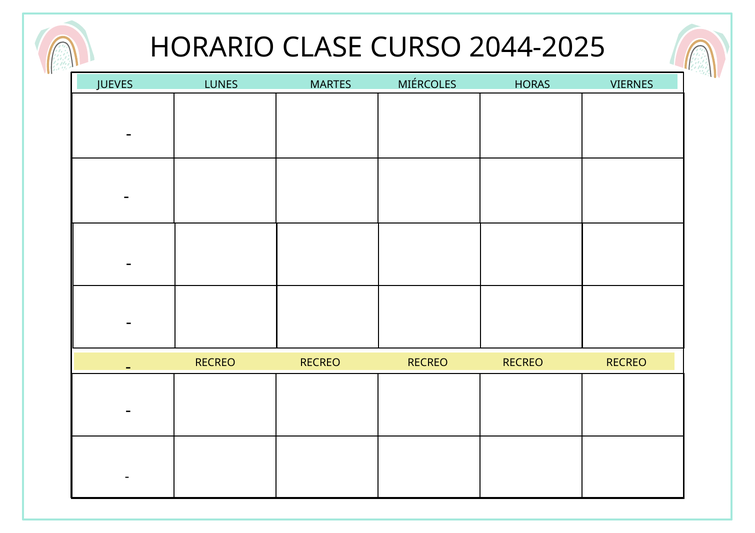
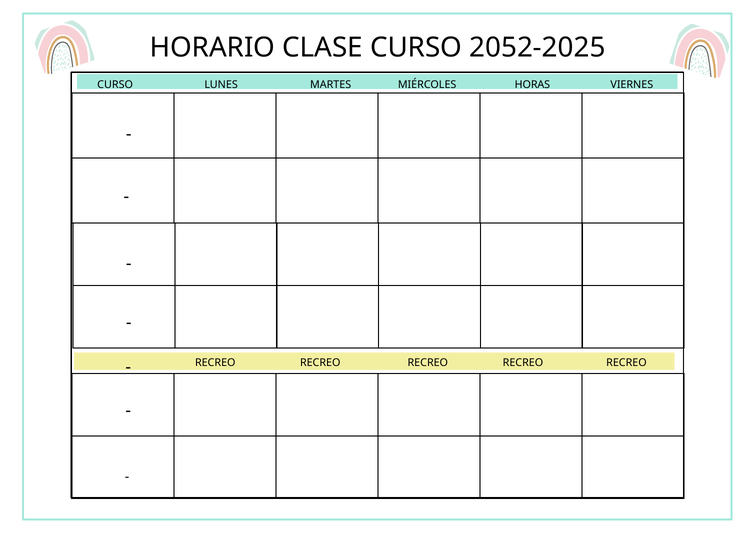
2044-2025: 2044-2025 -> 2052-2025
JUEVES at (115, 85): JUEVES -> CURSO
